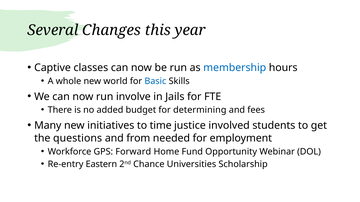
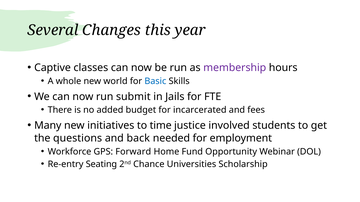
membership colour: blue -> purple
involve: involve -> submit
determining: determining -> incarcerated
from: from -> back
Eastern: Eastern -> Seating
